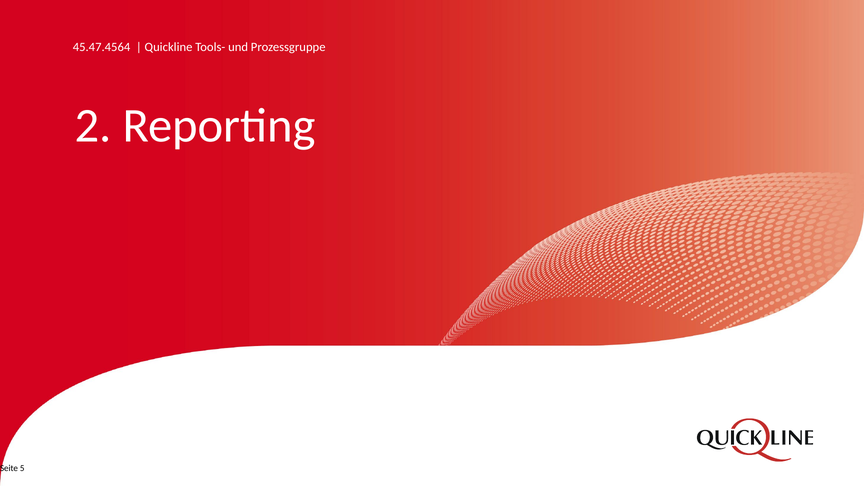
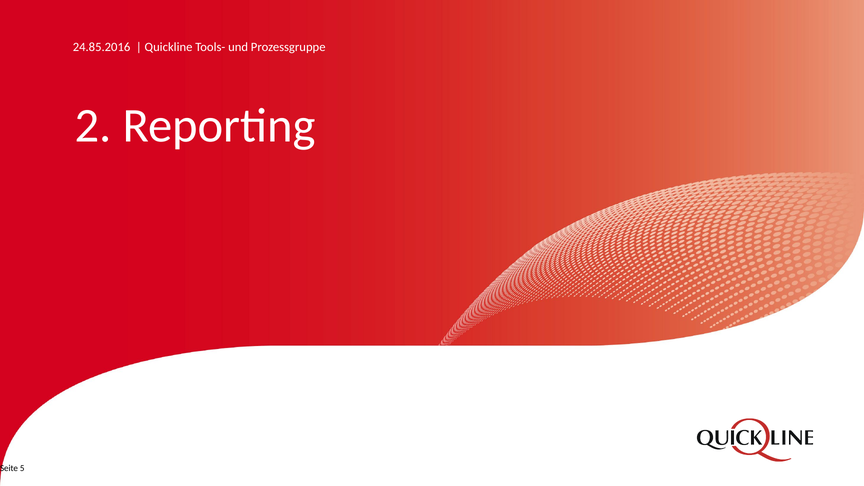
45.47.4564: 45.47.4564 -> 24.85.2016
